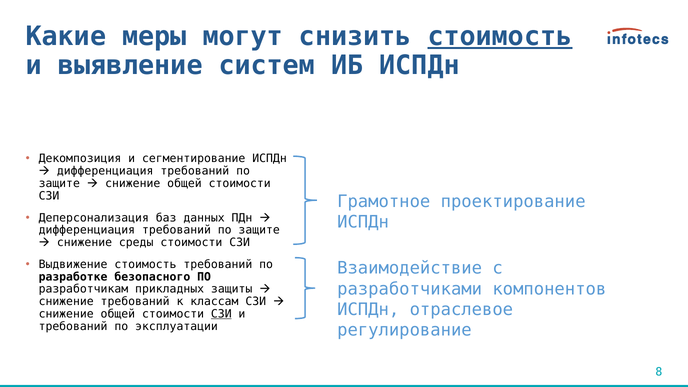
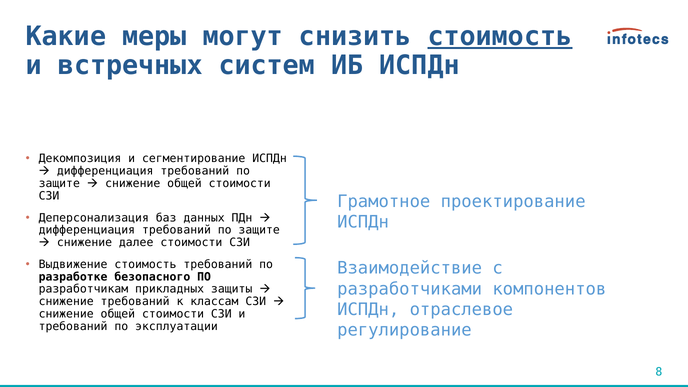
выявление: выявление -> встречных
среды: среды -> далее
СЗИ at (221, 314) underline: present -> none
